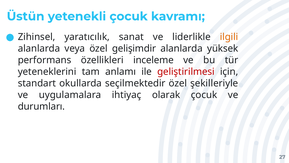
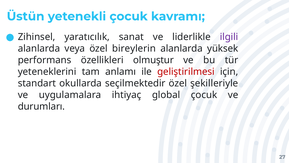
ilgili colour: orange -> purple
gelişimdir: gelişimdir -> bireylerin
inceleme: inceleme -> olmuştur
olarak: olarak -> global
